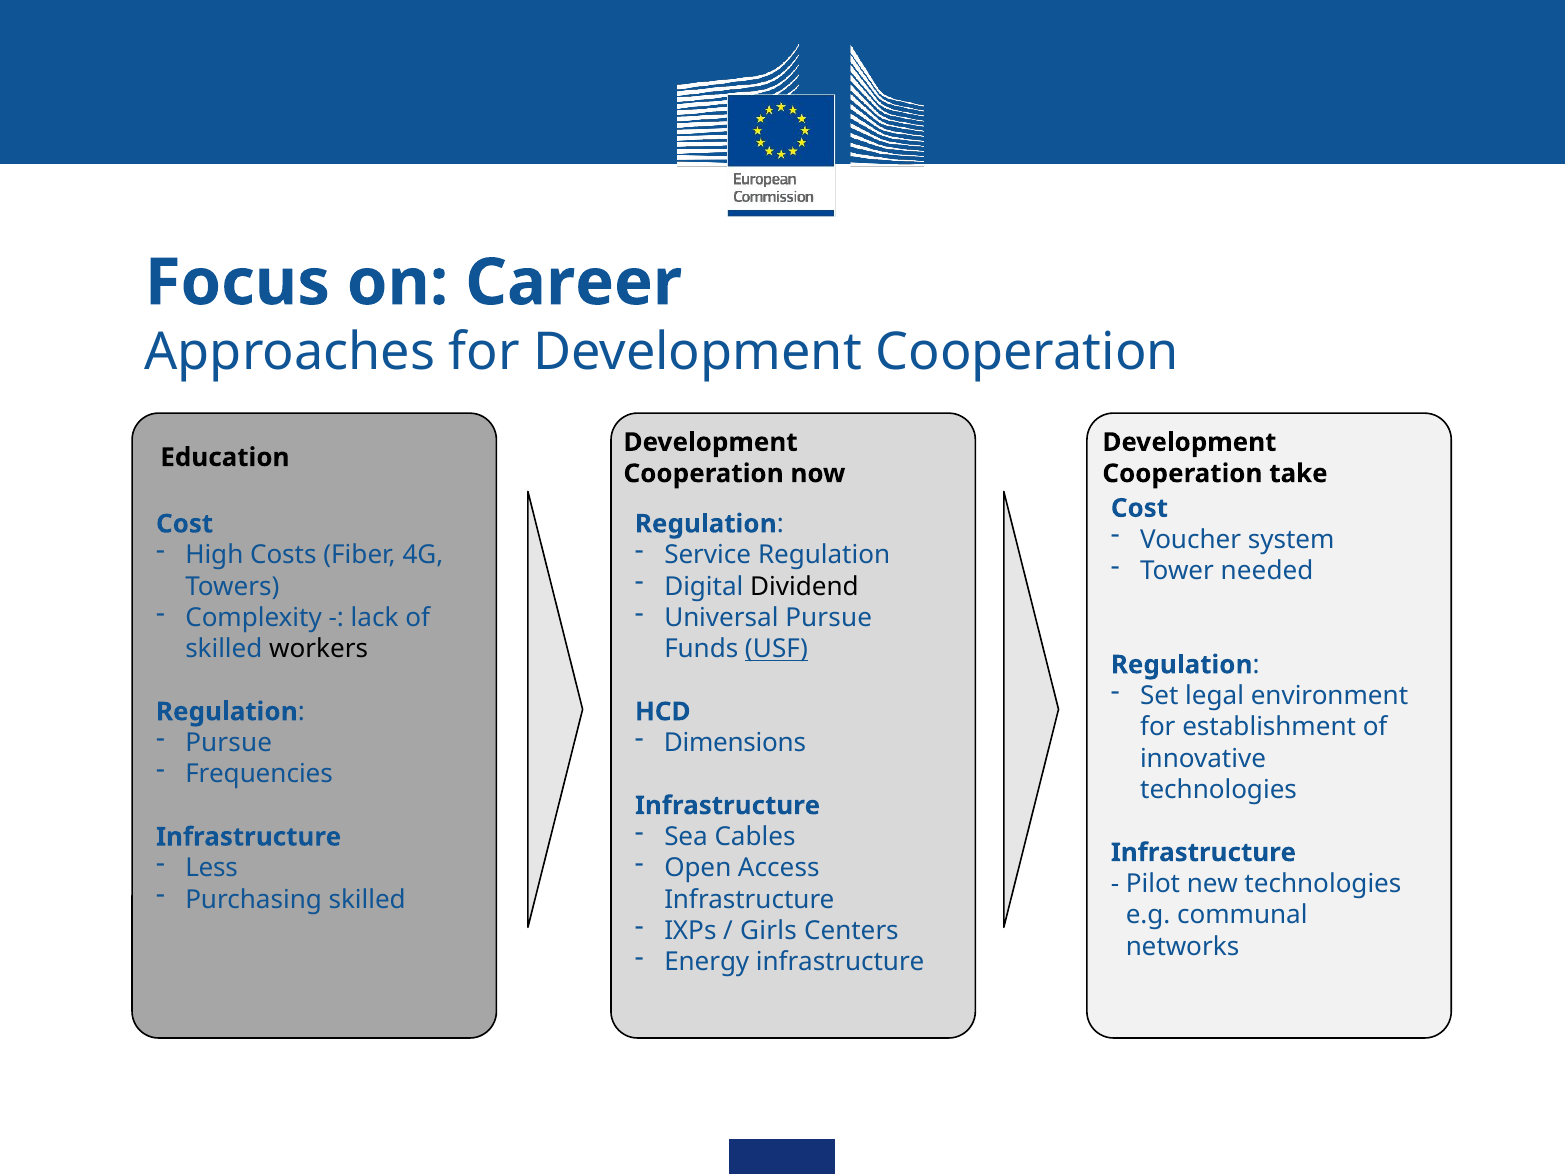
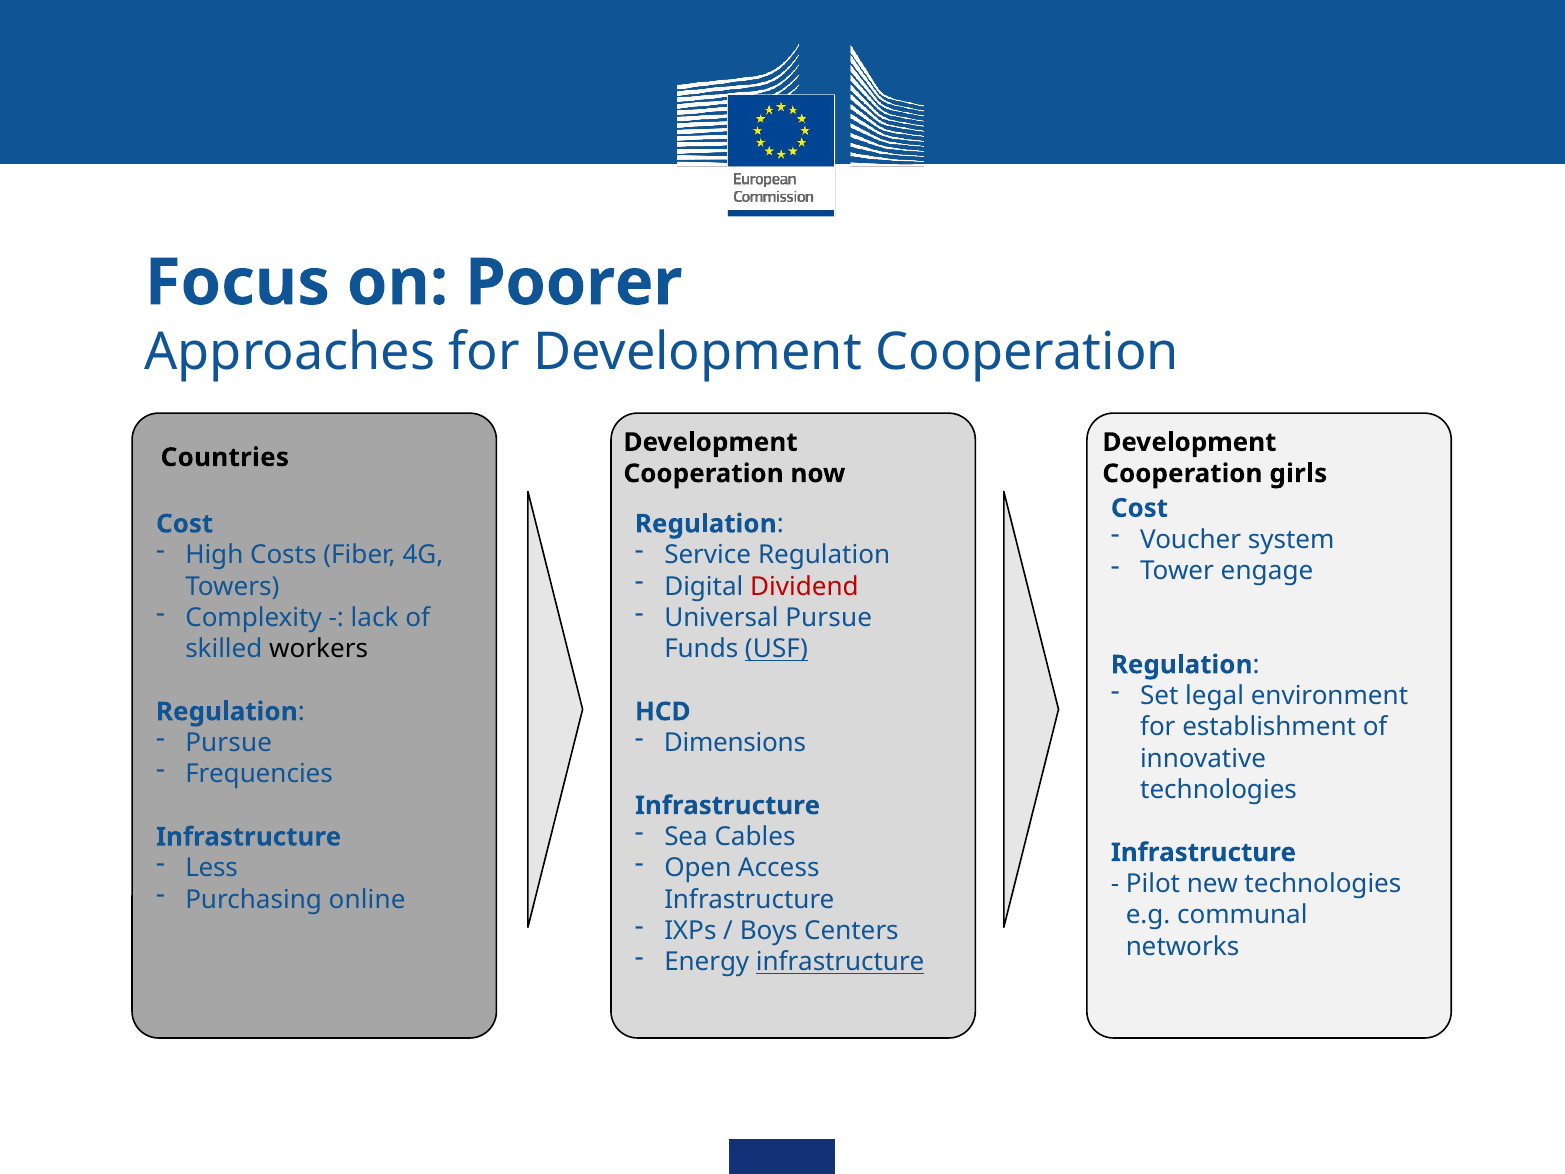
Career: Career -> Poorer
Education: Education -> Countries
take: take -> girls
needed: needed -> engage
Dividend colour: black -> red
Purchasing skilled: skilled -> online
Girls: Girls -> Boys
infrastructure at (840, 962) underline: none -> present
